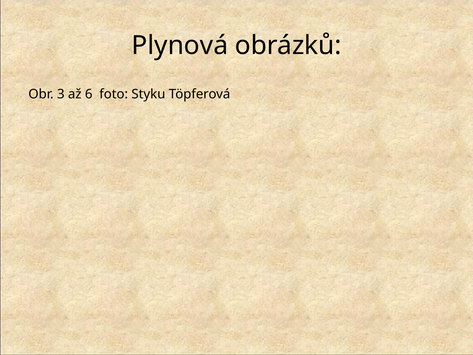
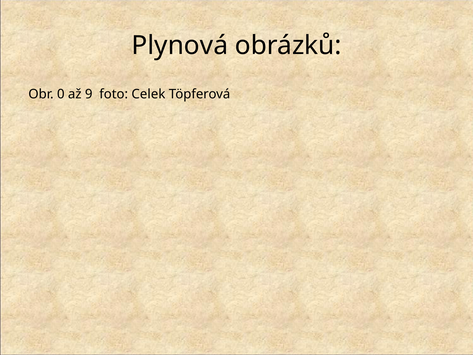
3: 3 -> 0
6: 6 -> 9
Styku: Styku -> Celek
